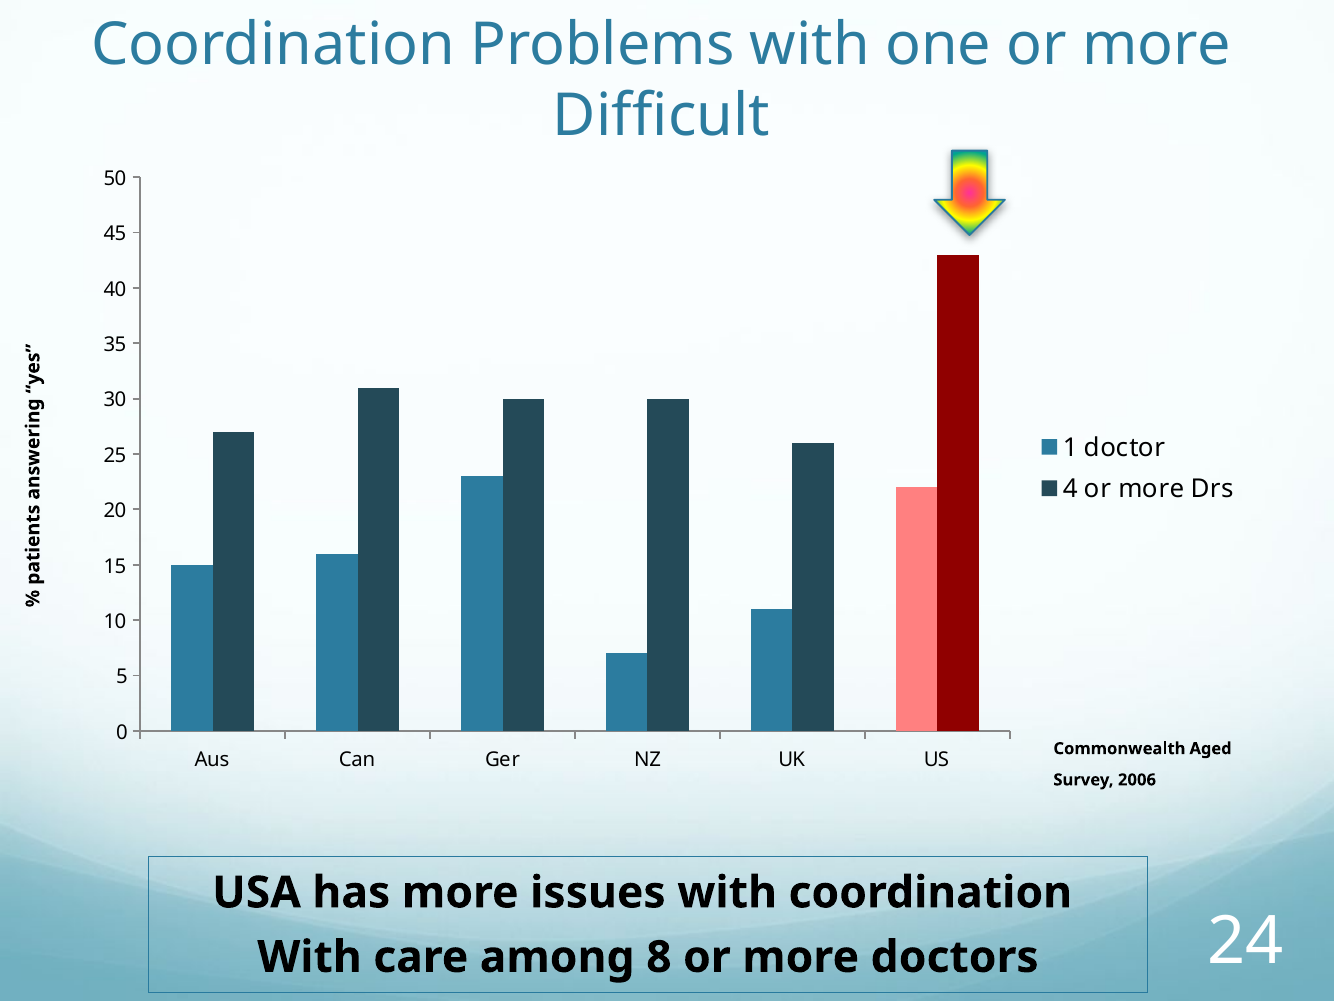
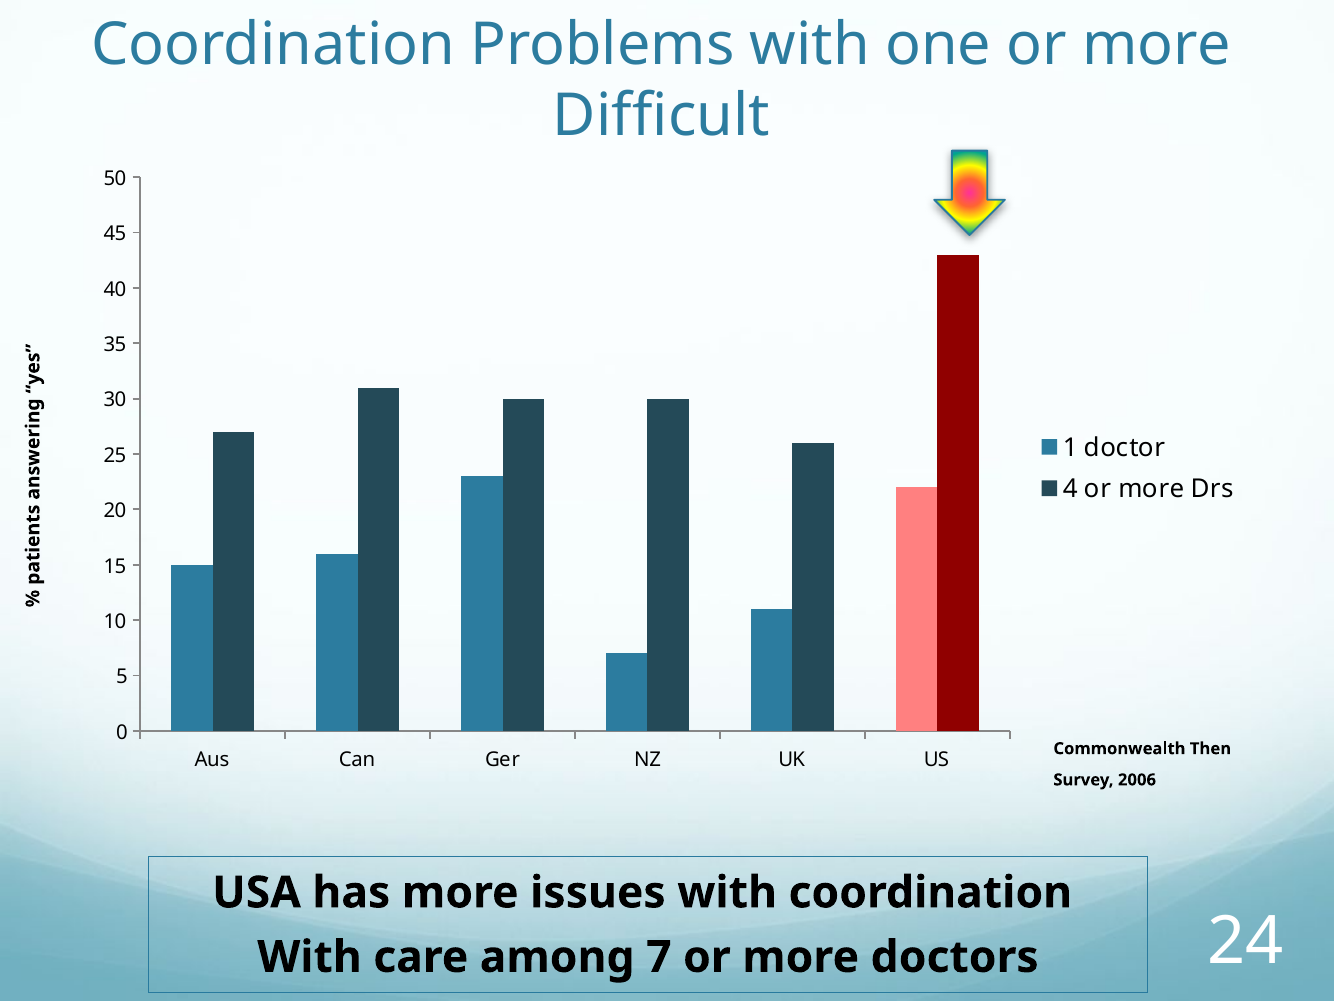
Aged: Aged -> Then
8: 8 -> 7
